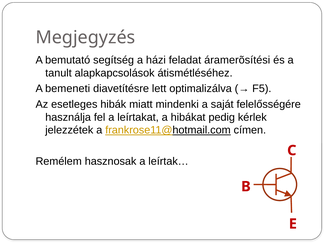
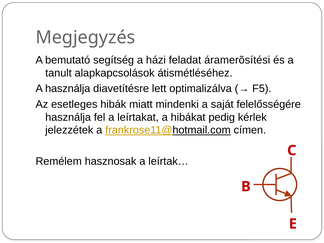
A bemeneti: bemeneti -> használja
